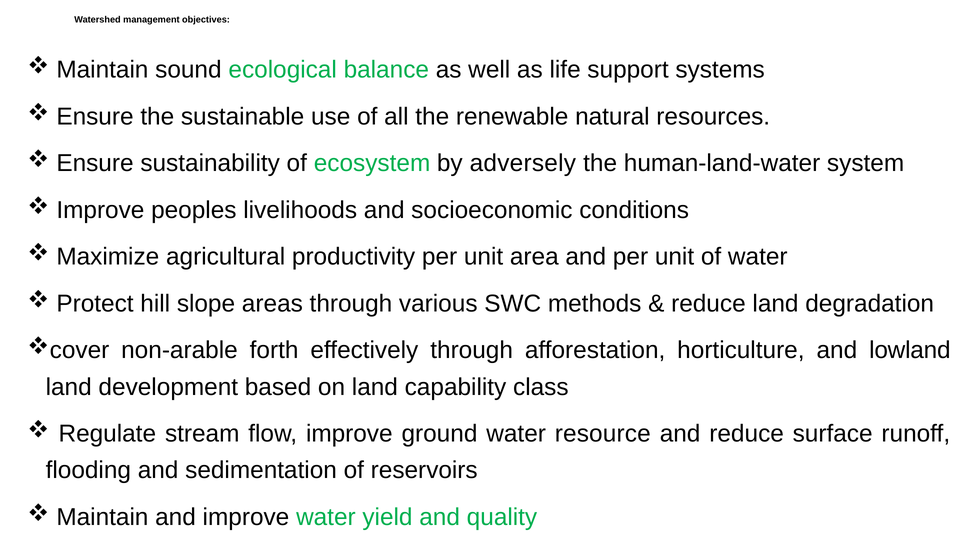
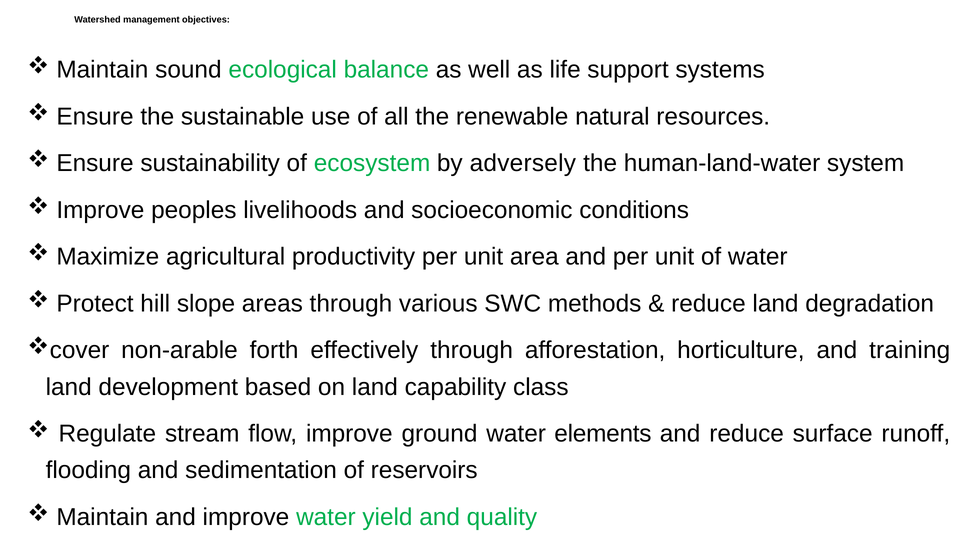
lowland: lowland -> training
resource: resource -> elements
